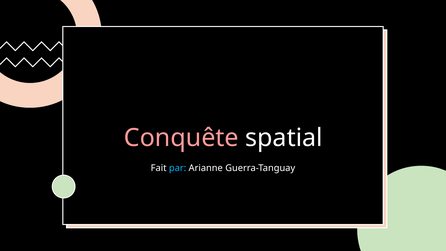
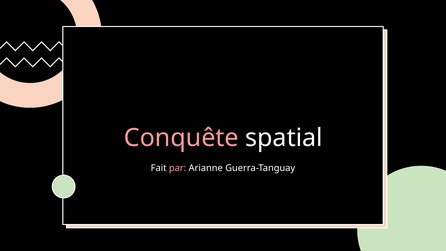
par colour: light blue -> pink
